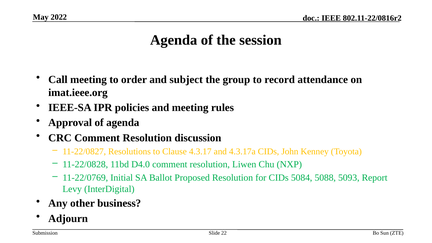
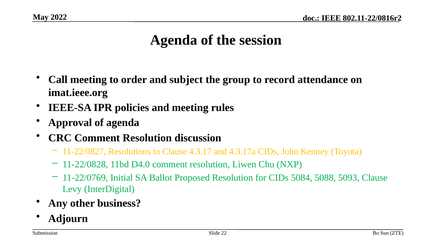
5093 Report: Report -> Clause
